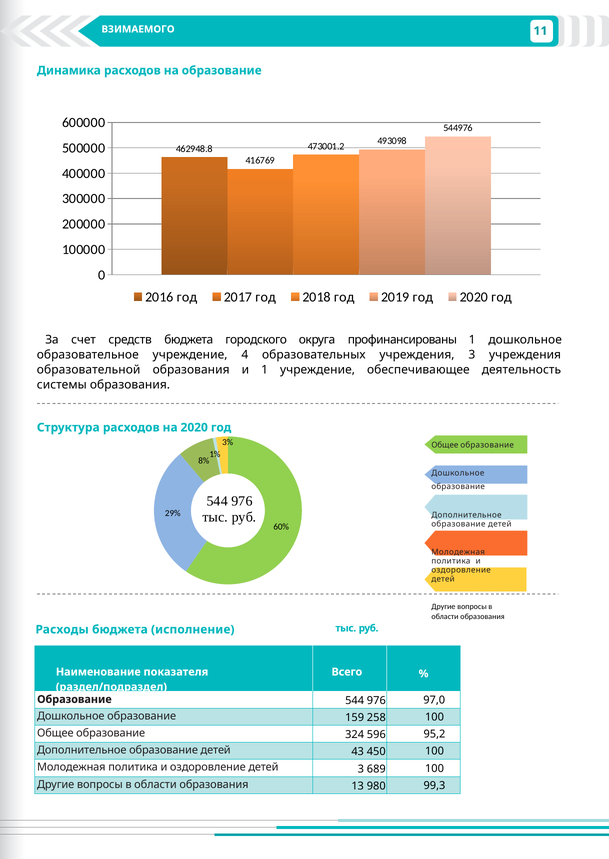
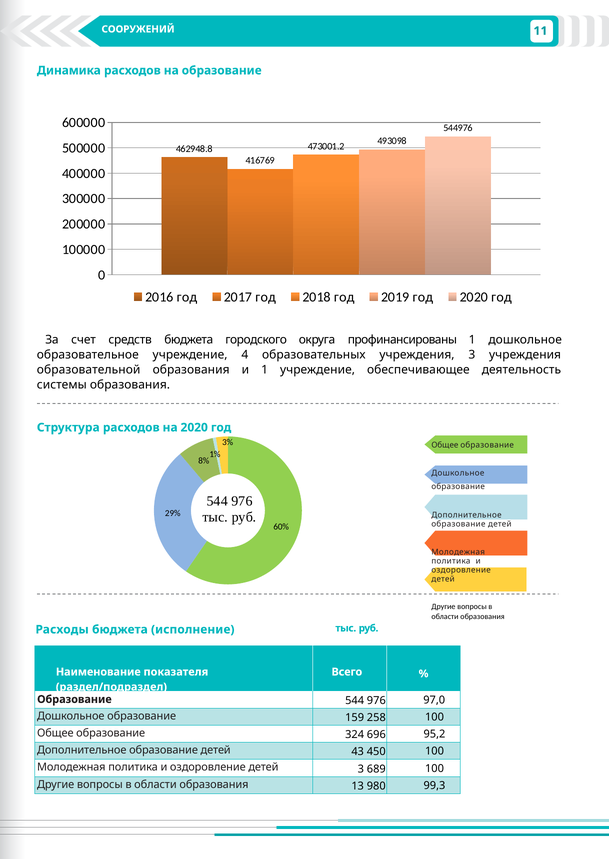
ВЗИМАЕМОГО: ВЗИМАЕМОГО -> СООРУЖЕНИЙ
596: 596 -> 696
